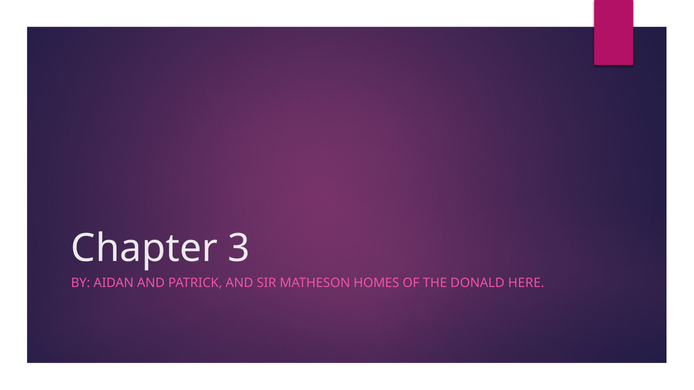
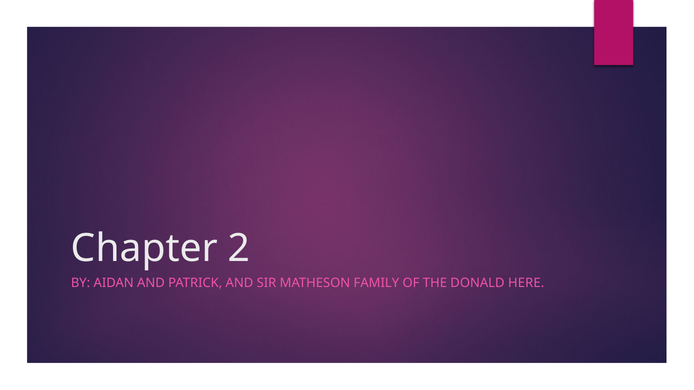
3: 3 -> 2
HOMES: HOMES -> FAMILY
